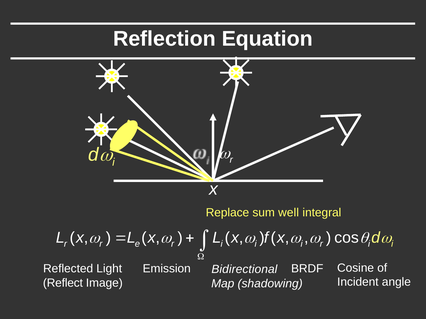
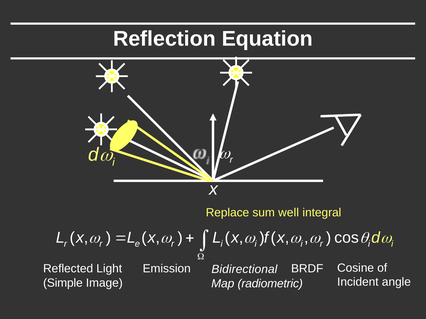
Reflect: Reflect -> Simple
shadowing: shadowing -> radiometric
